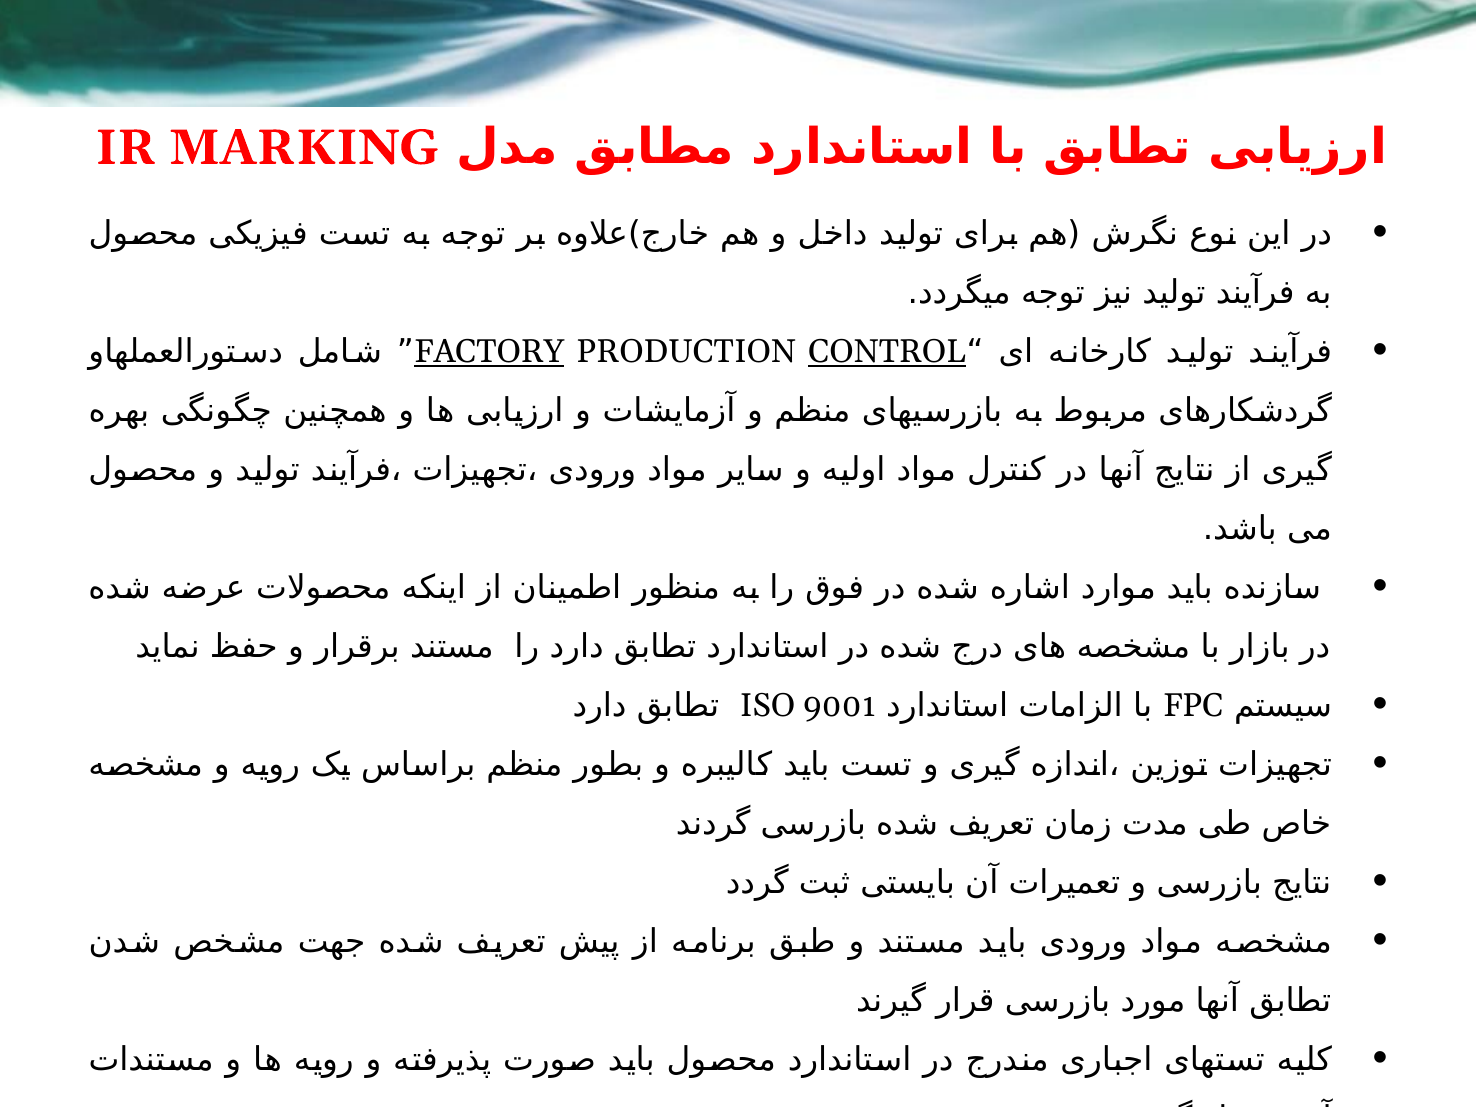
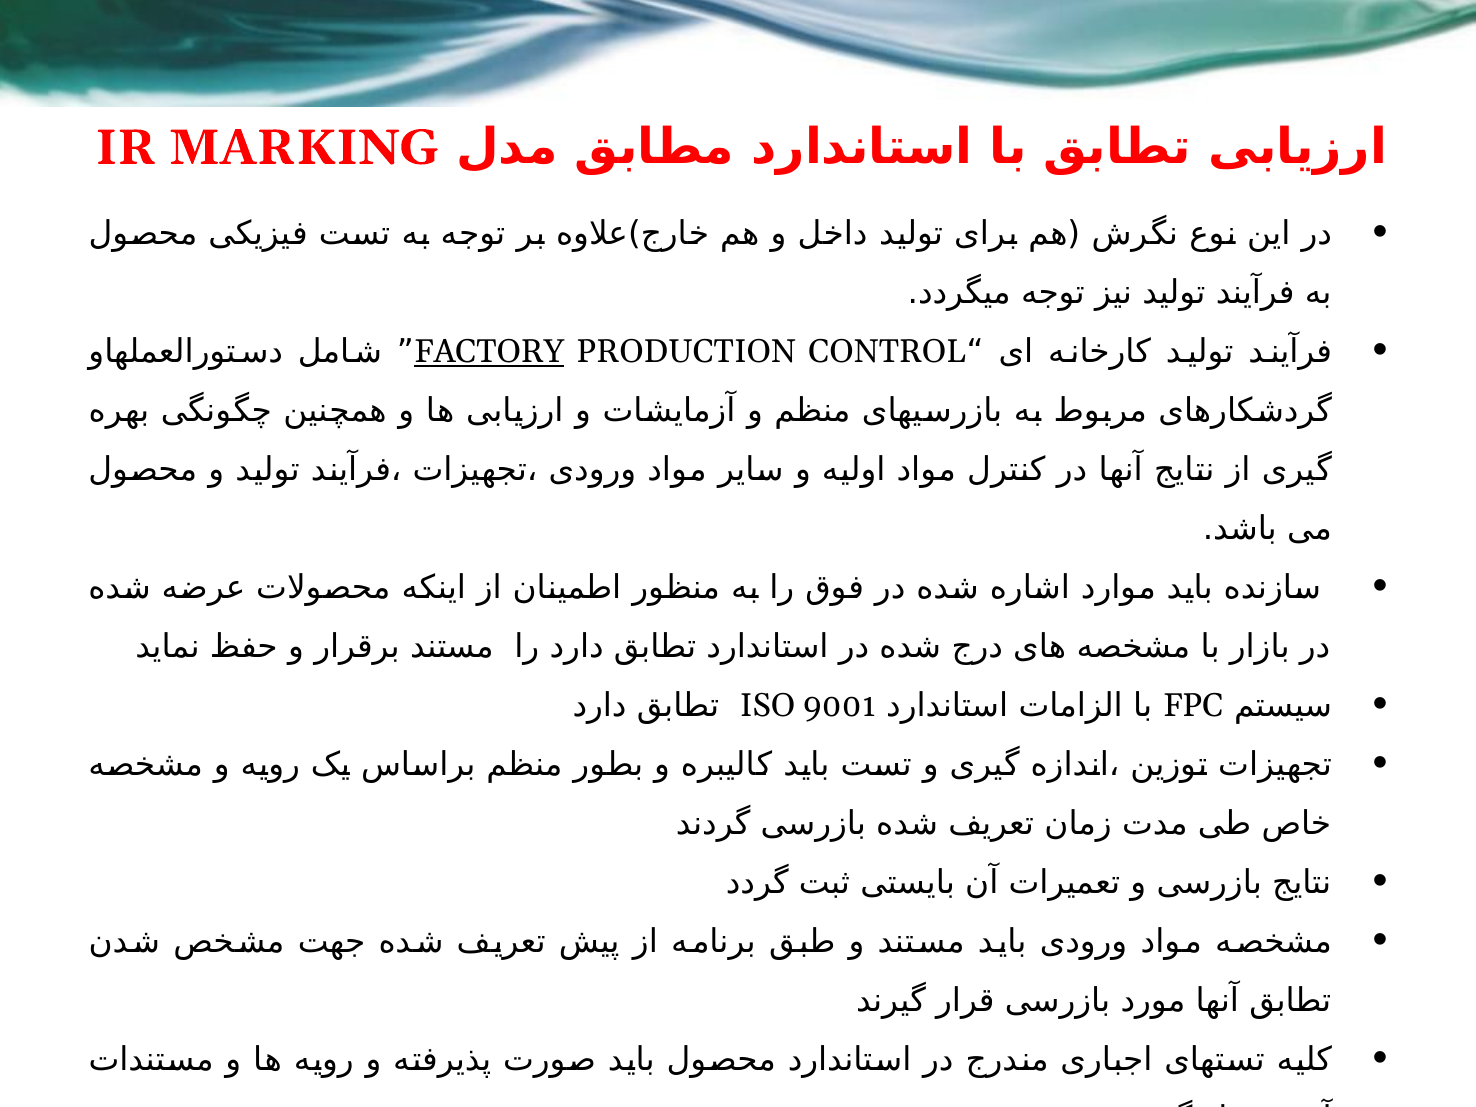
CONTROL underline: present -> none
